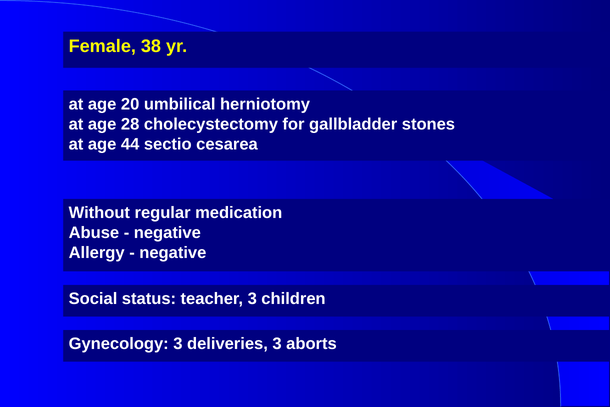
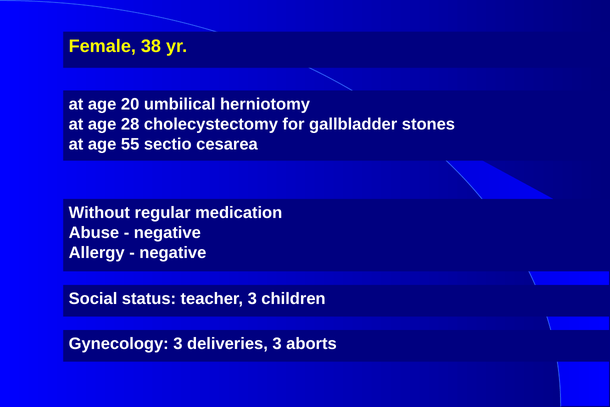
44: 44 -> 55
